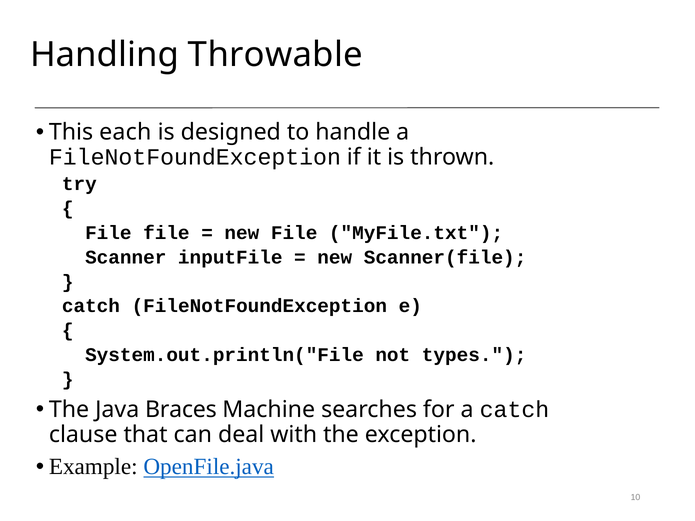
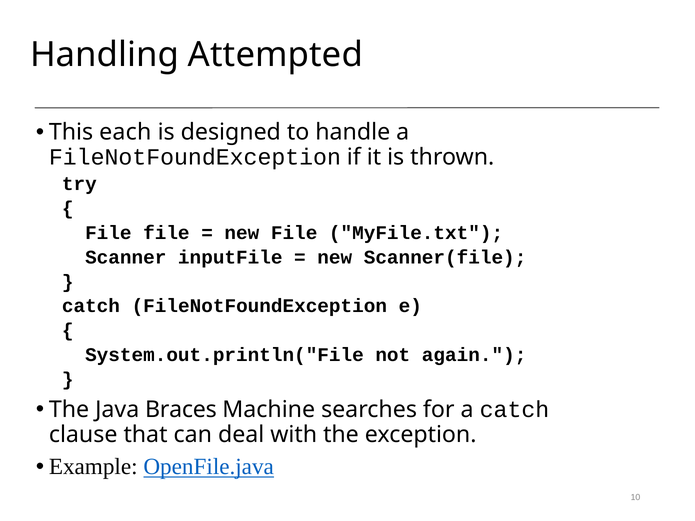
Throwable: Throwable -> Attempted
types: types -> again
